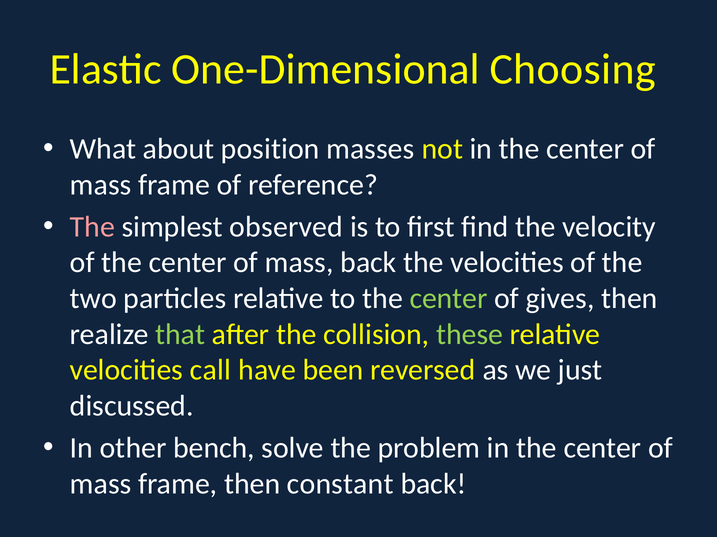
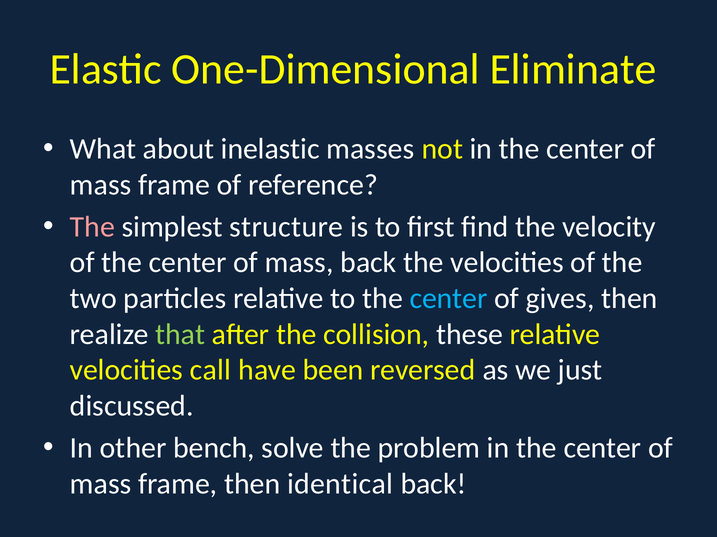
Choosing: Choosing -> Eliminate
position: position -> inelastic
observed: observed -> structure
center at (449, 299) colour: light green -> light blue
these colour: light green -> white
constant: constant -> identical
